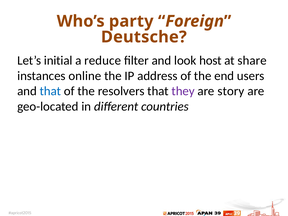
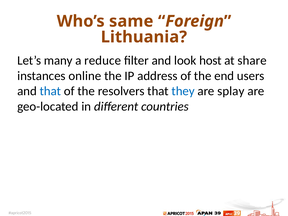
party: party -> same
Deutsche: Deutsche -> Lithuania
initial: initial -> many
they colour: purple -> blue
story: story -> splay
